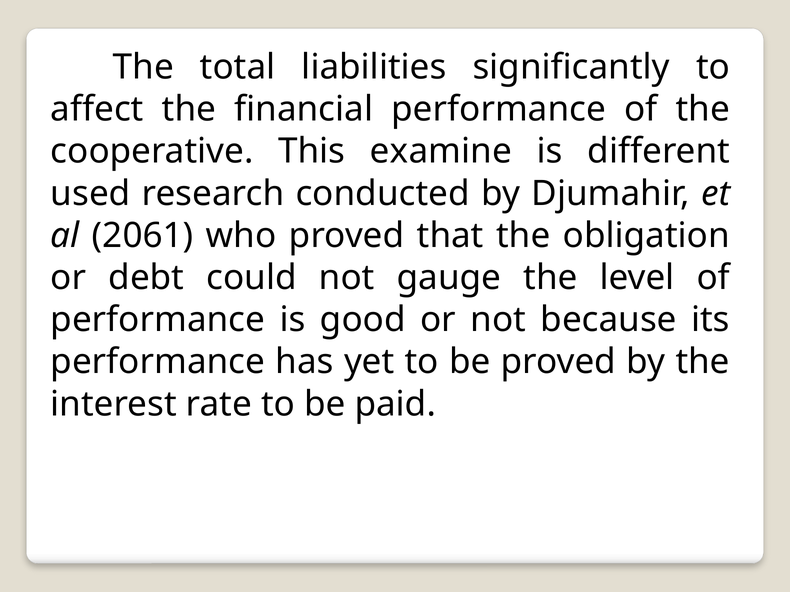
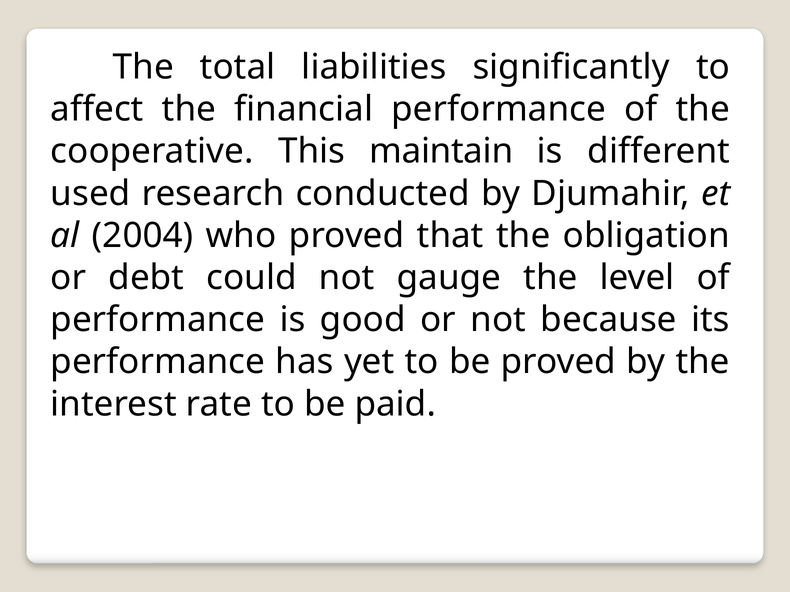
examine: examine -> maintain
2061: 2061 -> 2004
